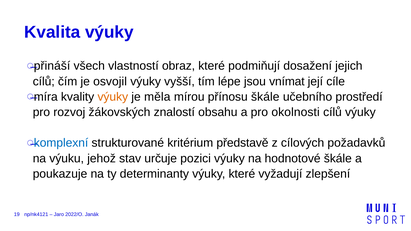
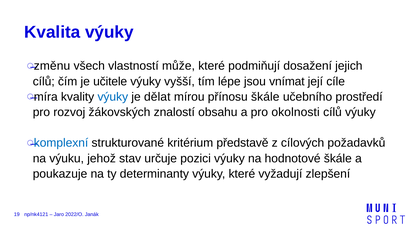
přináší: přináší -> změnu
obraz: obraz -> může
osvojil: osvojil -> učitele
výuky at (113, 97) colour: orange -> blue
měla: měla -> dělat
